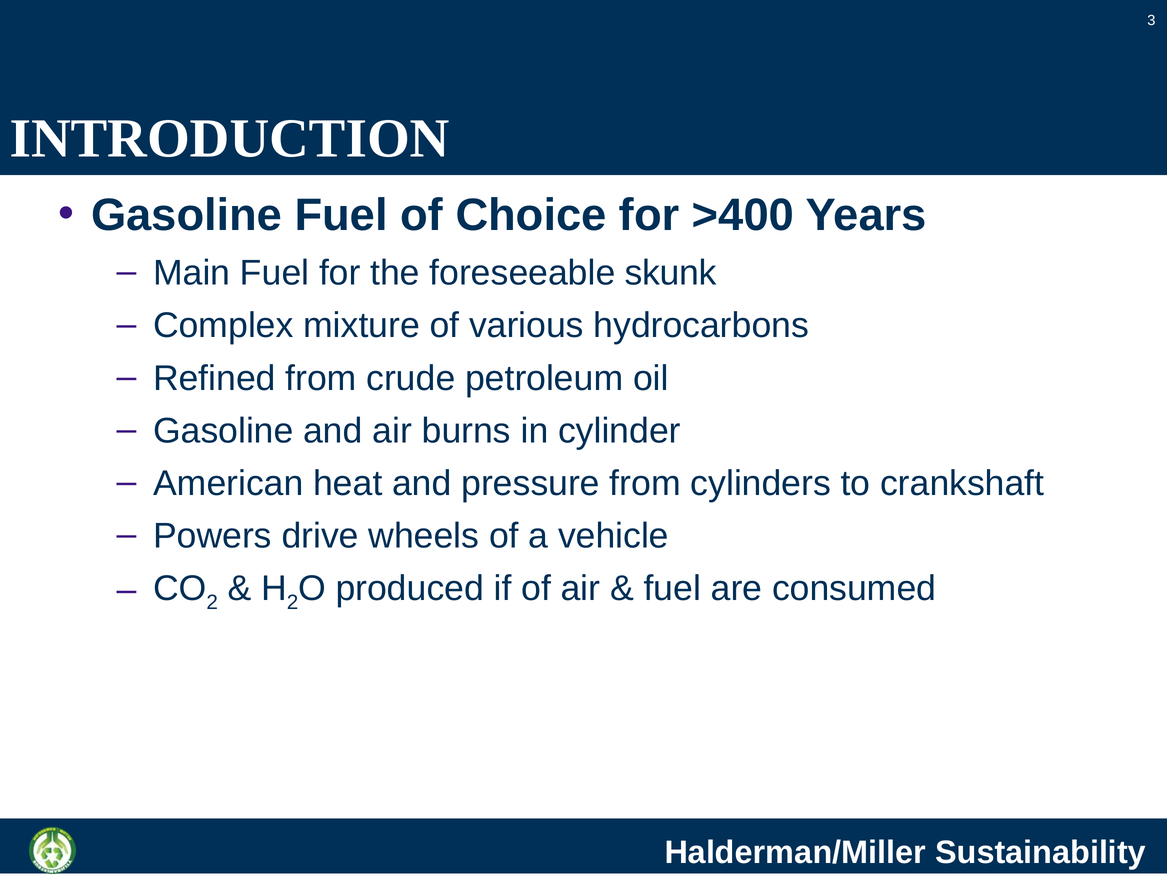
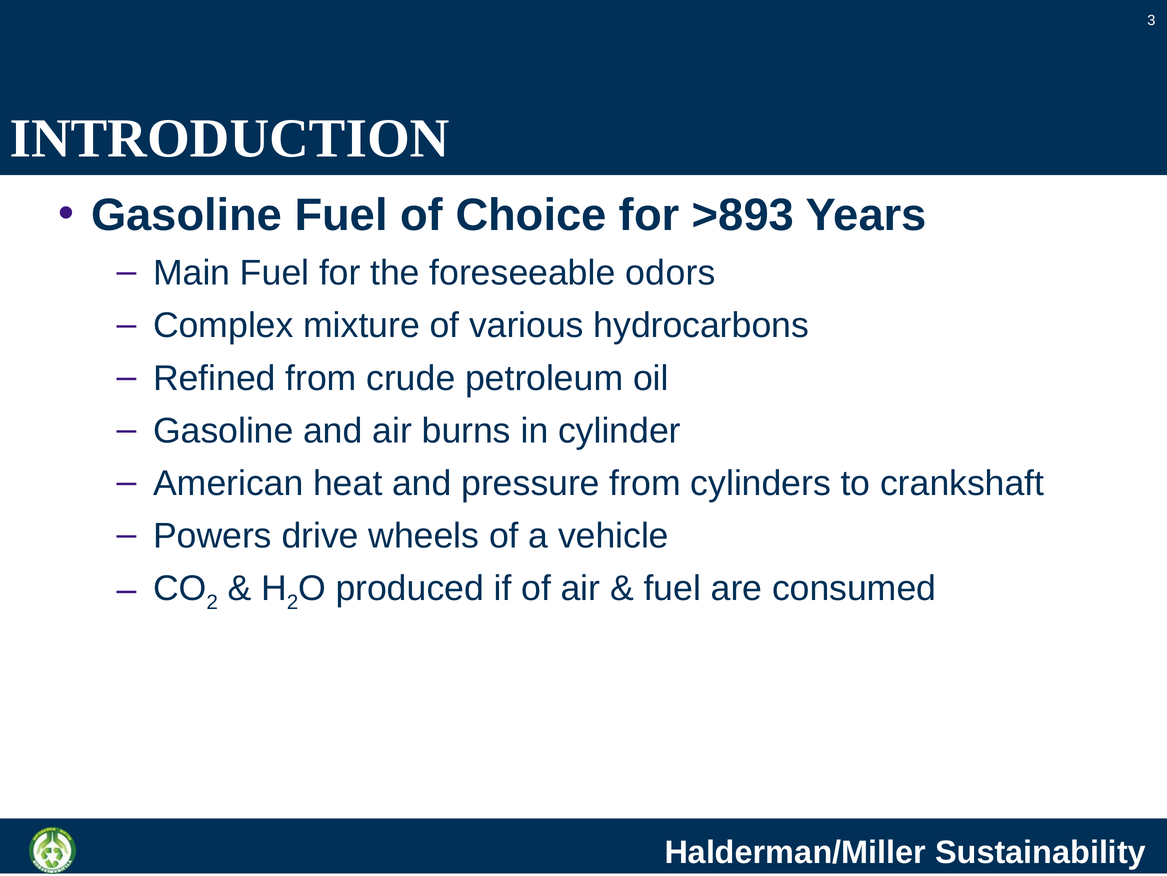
>400: >400 -> >893
skunk: skunk -> odors
